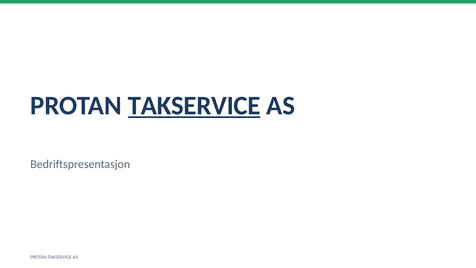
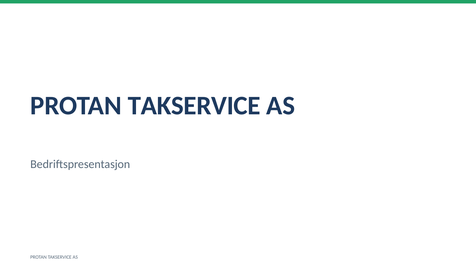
TAKSERVICE at (194, 106) underline: present -> none
